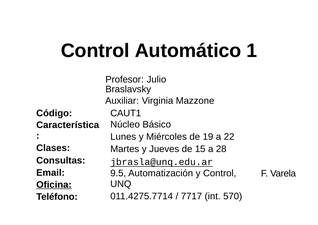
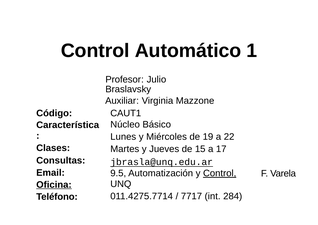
28: 28 -> 17
Control at (220, 173) underline: none -> present
570: 570 -> 284
